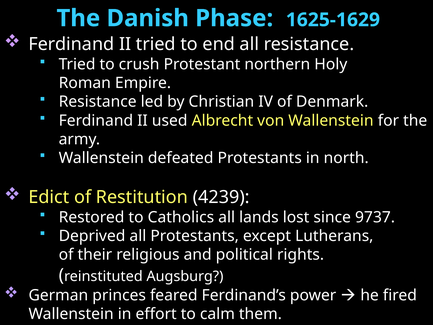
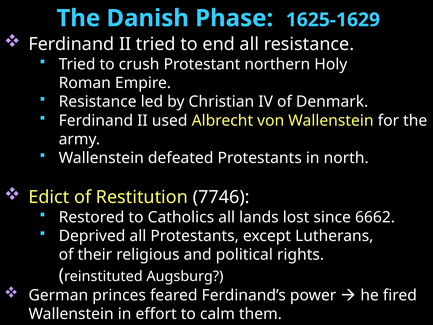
4239: 4239 -> 7746
9737: 9737 -> 6662
